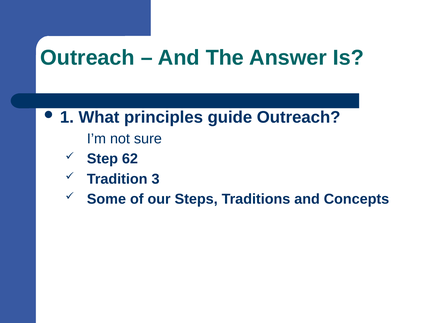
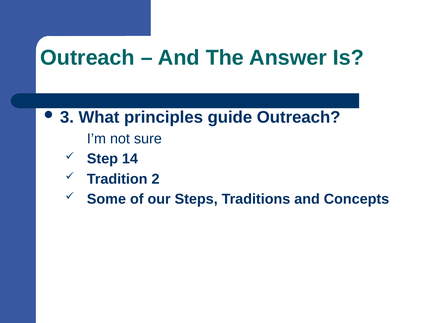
1: 1 -> 3
62: 62 -> 14
3: 3 -> 2
